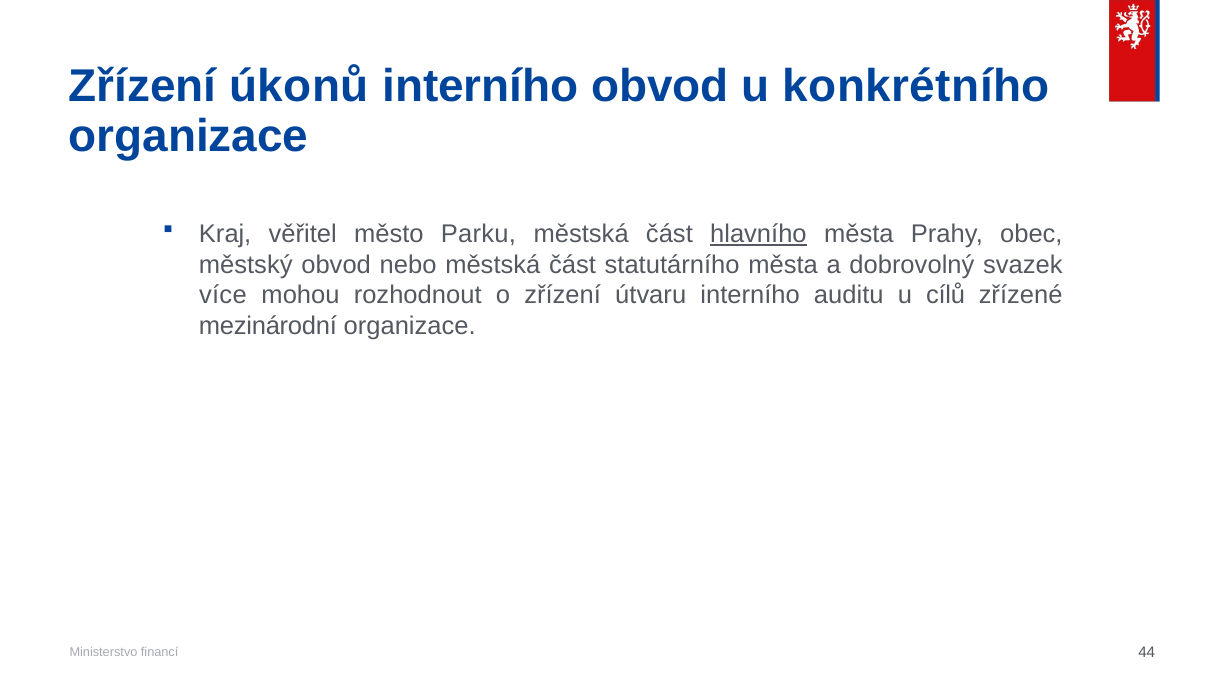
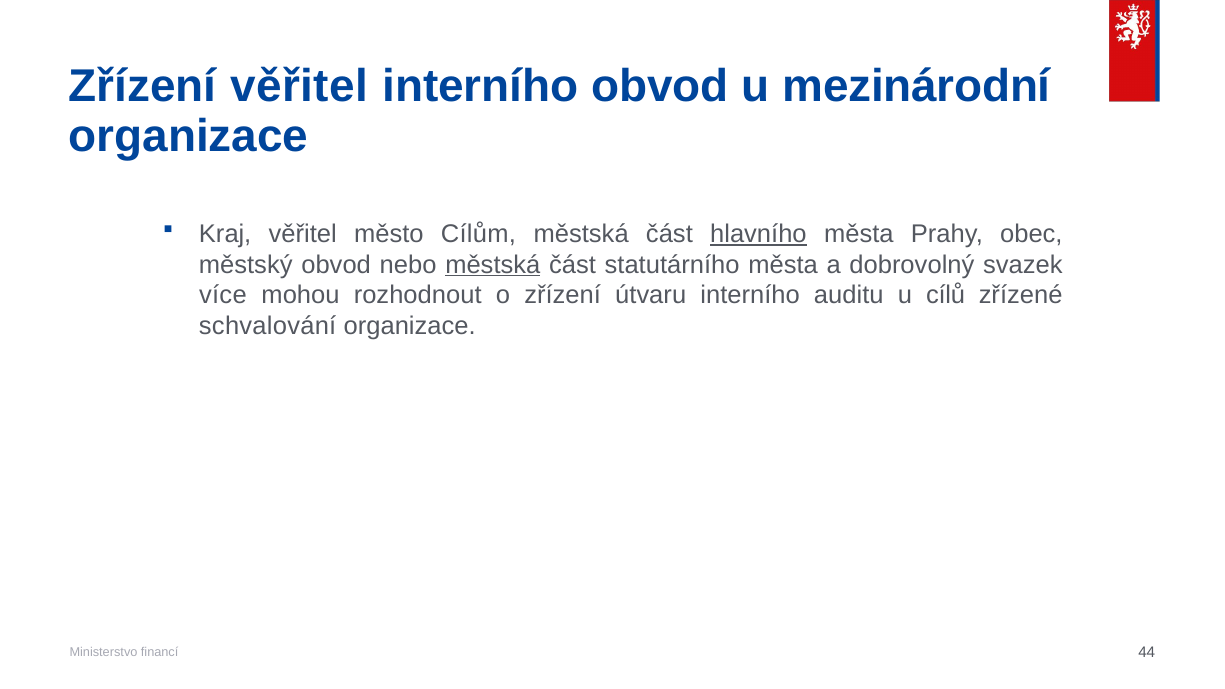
Zřízení úkonů: úkonů -> věřitel
konkrétního: konkrétního -> mezinárodní
Parku: Parku -> Cílům
městská at (493, 265) underline: none -> present
mezinárodní: mezinárodní -> schvalování
